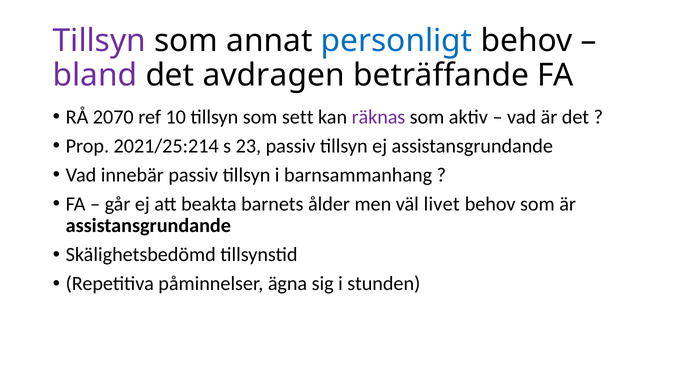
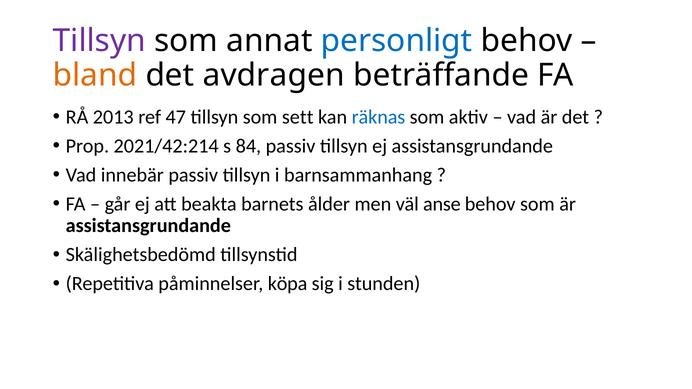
bland colour: purple -> orange
2070: 2070 -> 2013
10: 10 -> 47
räknas colour: purple -> blue
2021/25:214: 2021/25:214 -> 2021/42:214
23: 23 -> 84
livet: livet -> anse
ägna: ägna -> köpa
